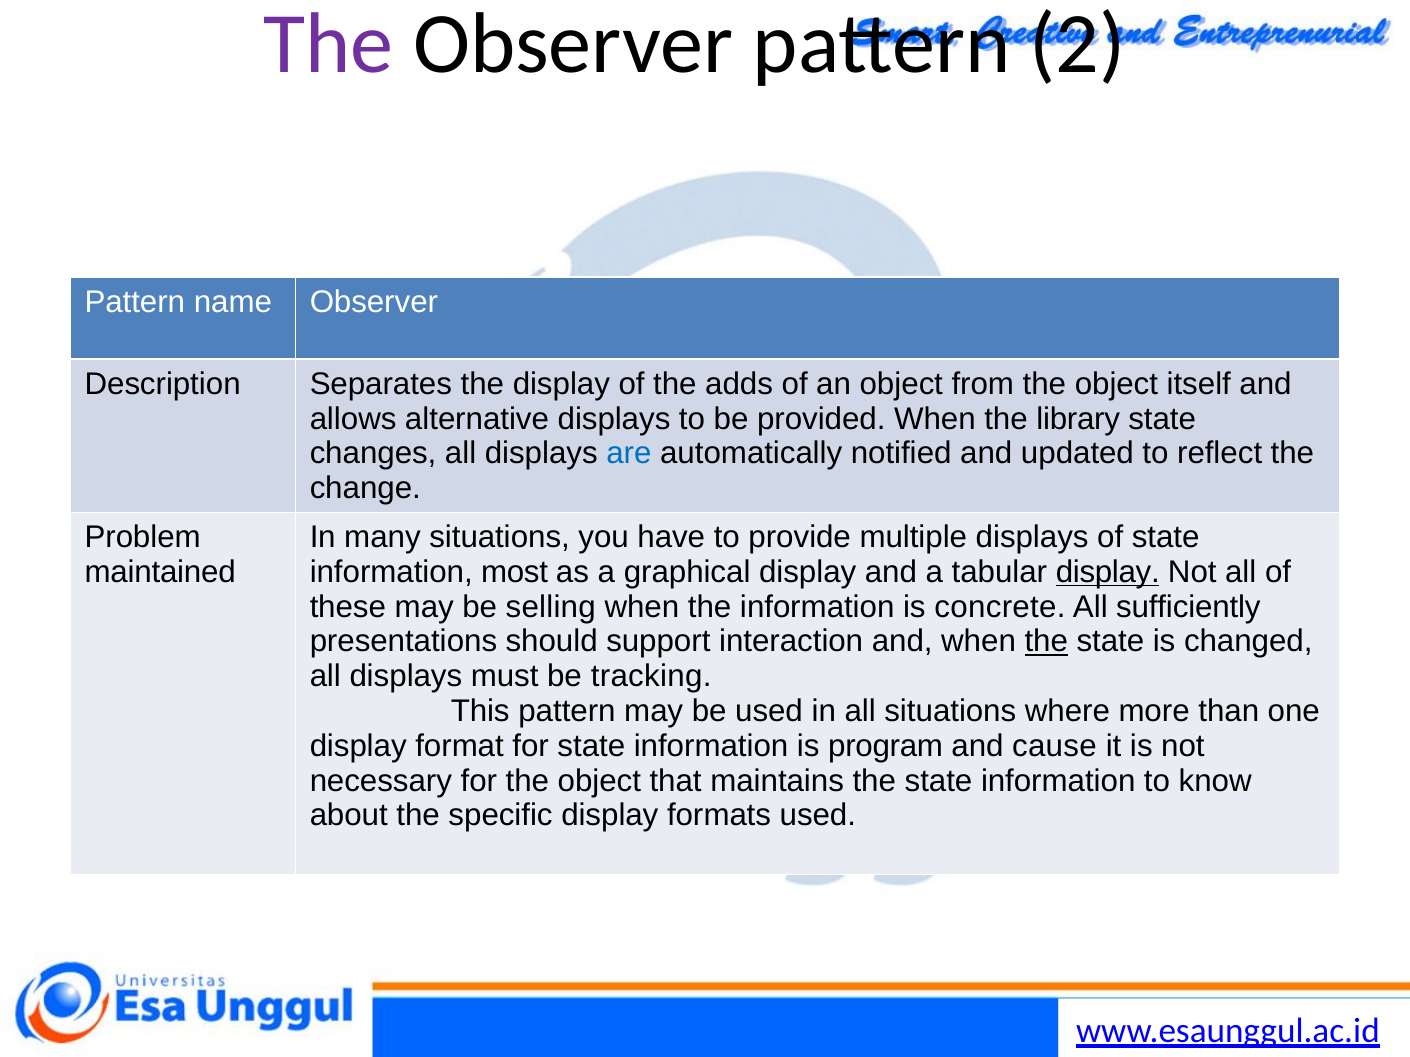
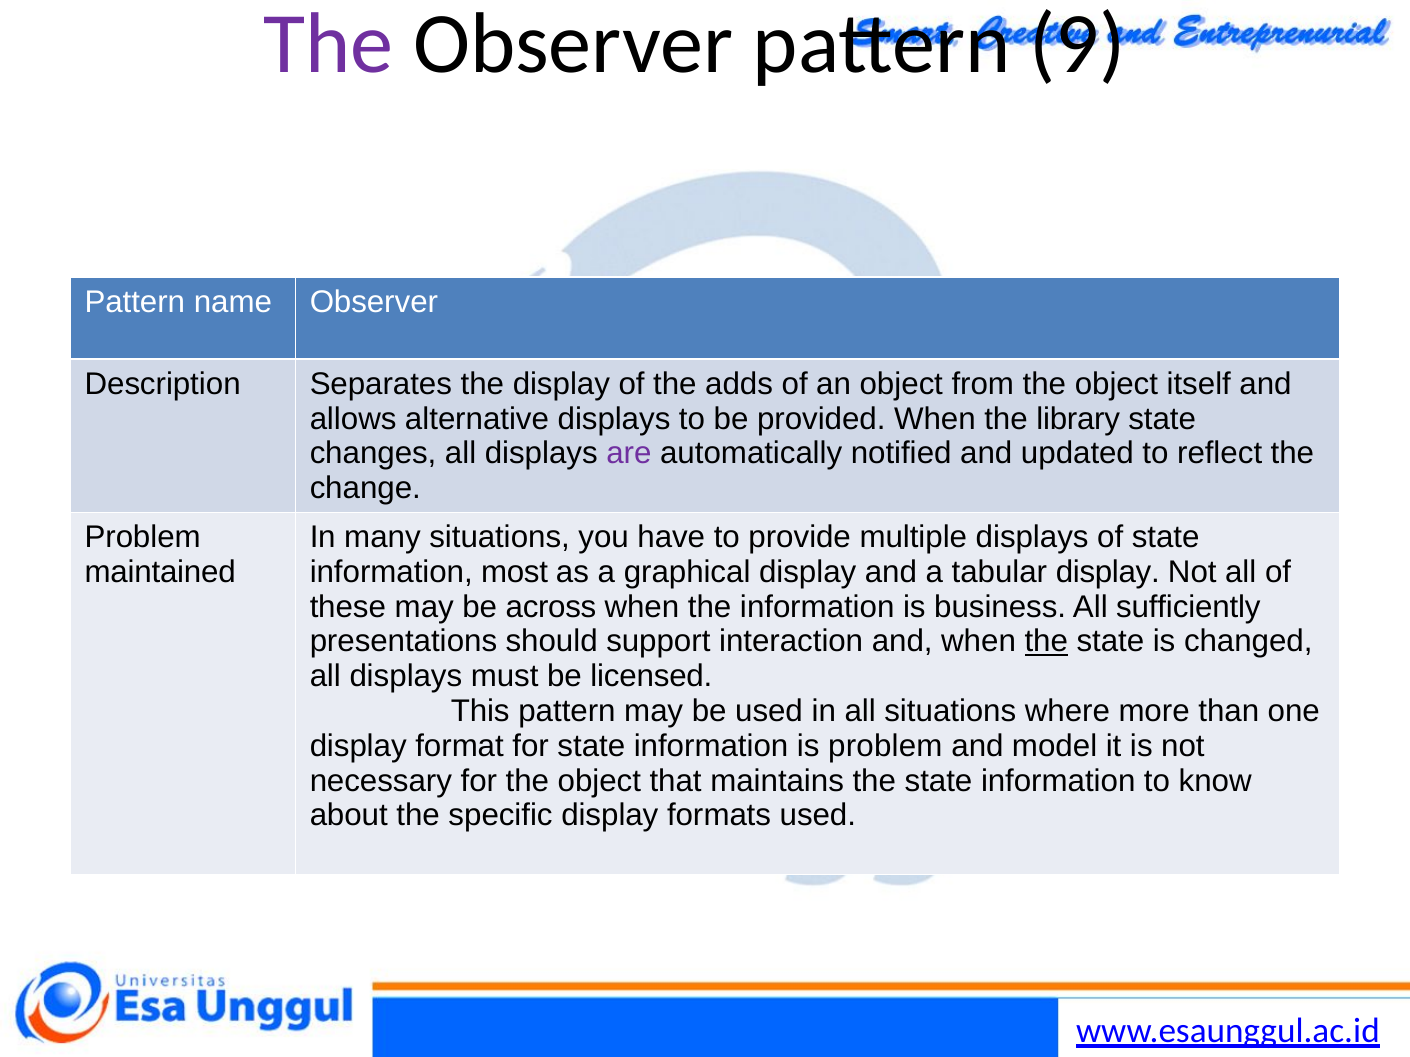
2: 2 -> 9
are colour: blue -> purple
display at (1108, 572) underline: present -> none
selling: selling -> across
concrete: concrete -> business
tracking: tracking -> licensed
is program: program -> problem
cause: cause -> model
